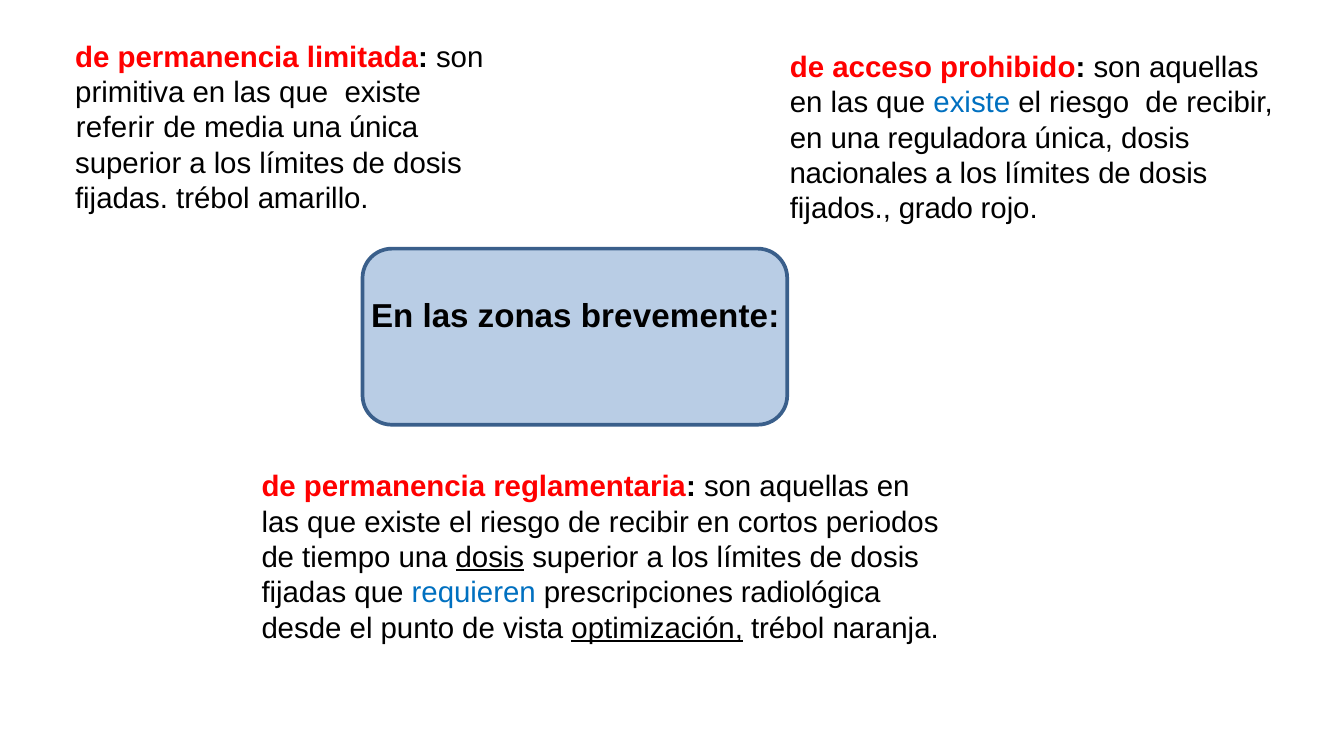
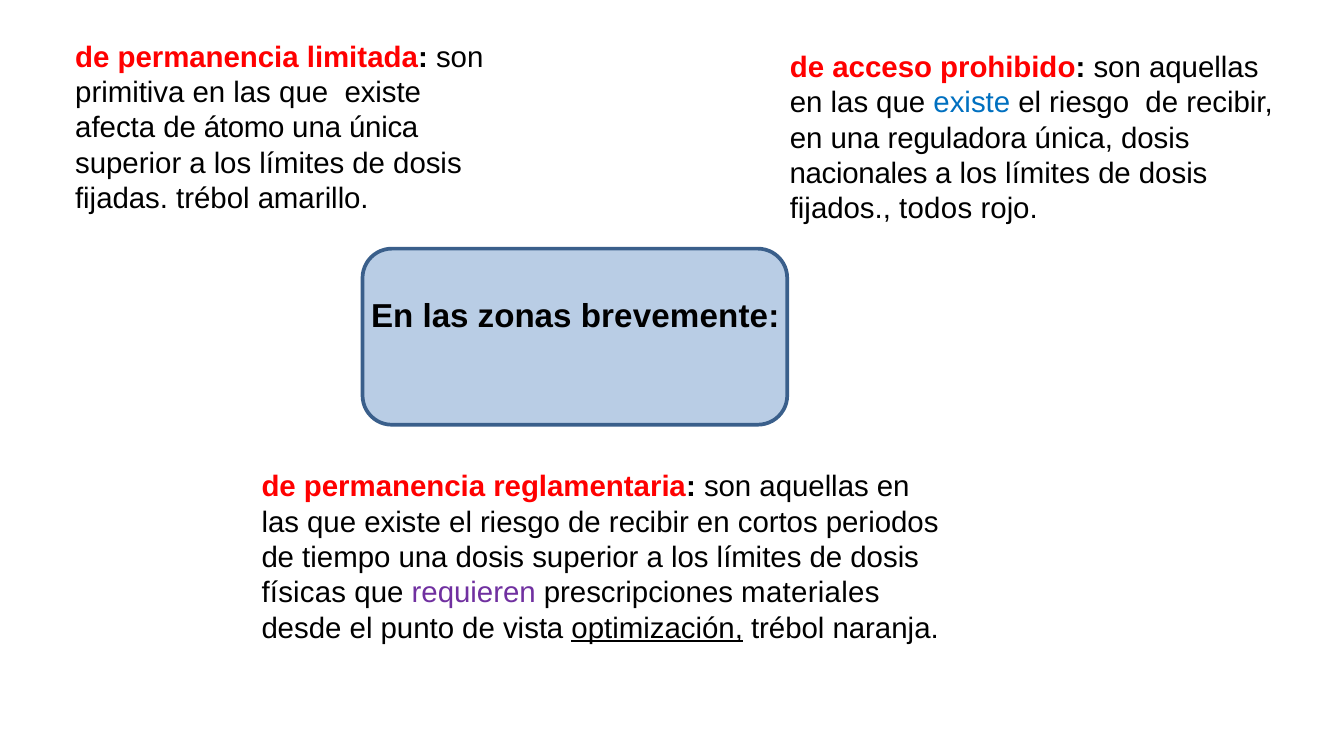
referir: referir -> afecta
media: media -> átomo
grado: grado -> todos
dosis at (490, 558) underline: present -> none
fijadas at (304, 593): fijadas -> físicas
requieren colour: blue -> purple
radiológica: radiológica -> materiales
